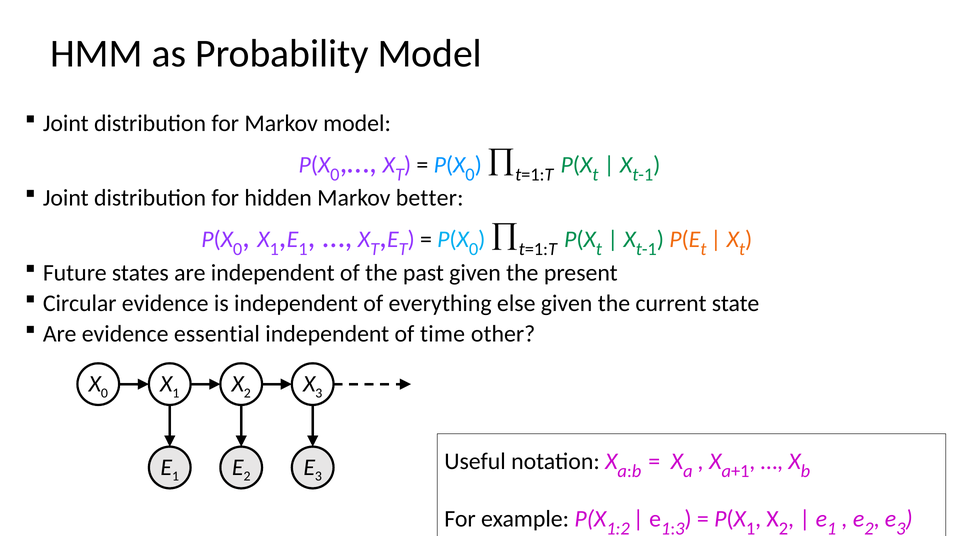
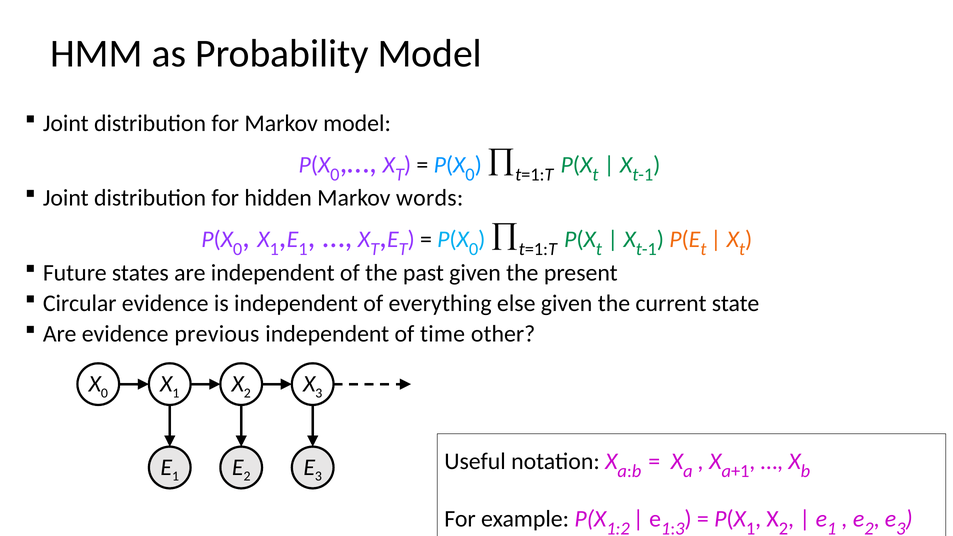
better: better -> words
essential: essential -> previous
